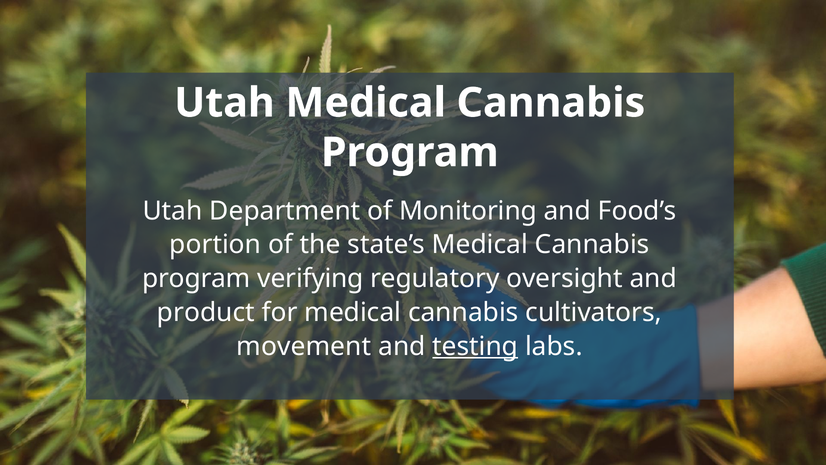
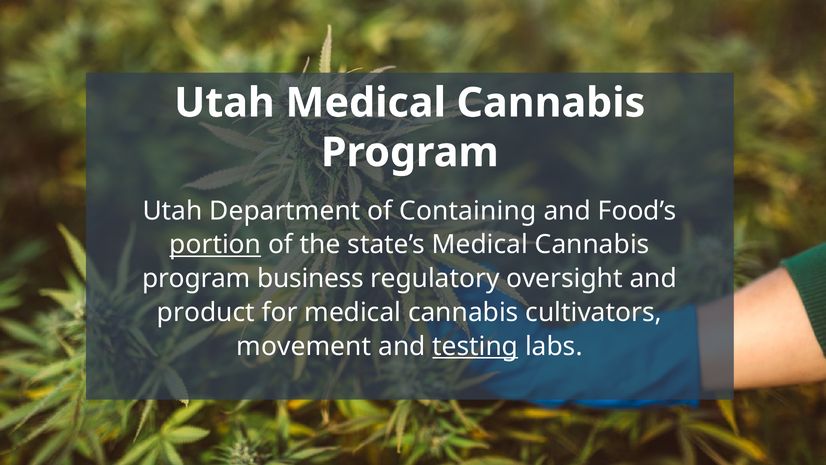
Monitoring: Monitoring -> Containing
portion underline: none -> present
verifying: verifying -> business
